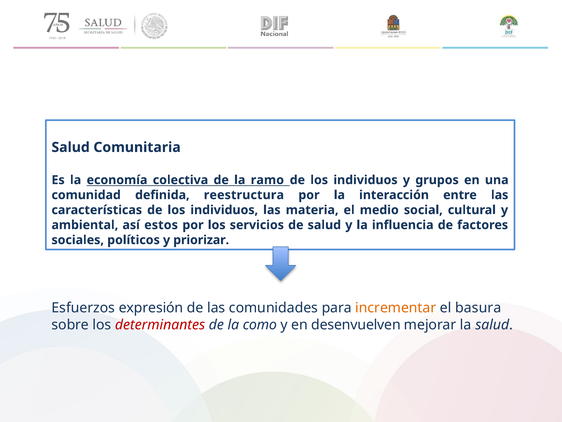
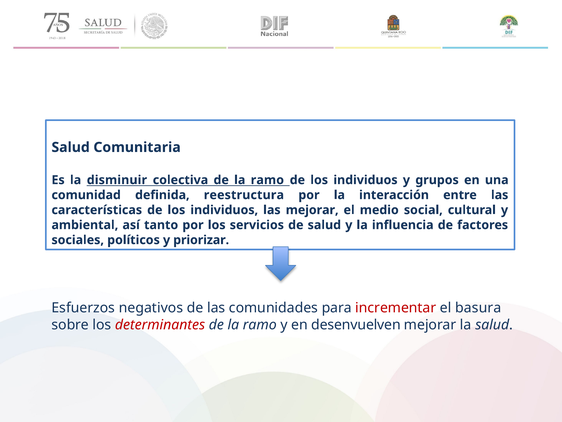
economía: economía -> disminuir
las materia: materia -> mejorar
estos: estos -> tanto
expresión: expresión -> negativos
incrementar colour: orange -> red
como at (260, 324): como -> ramo
